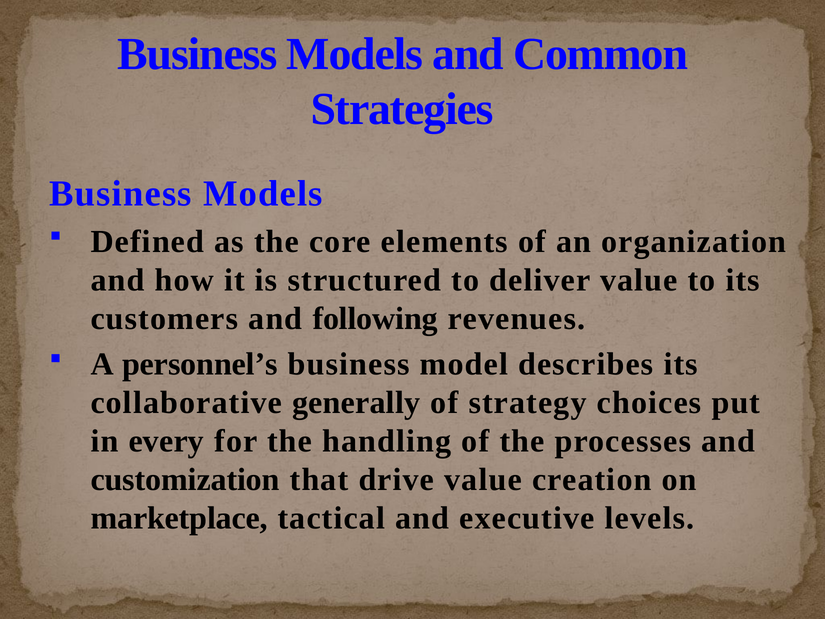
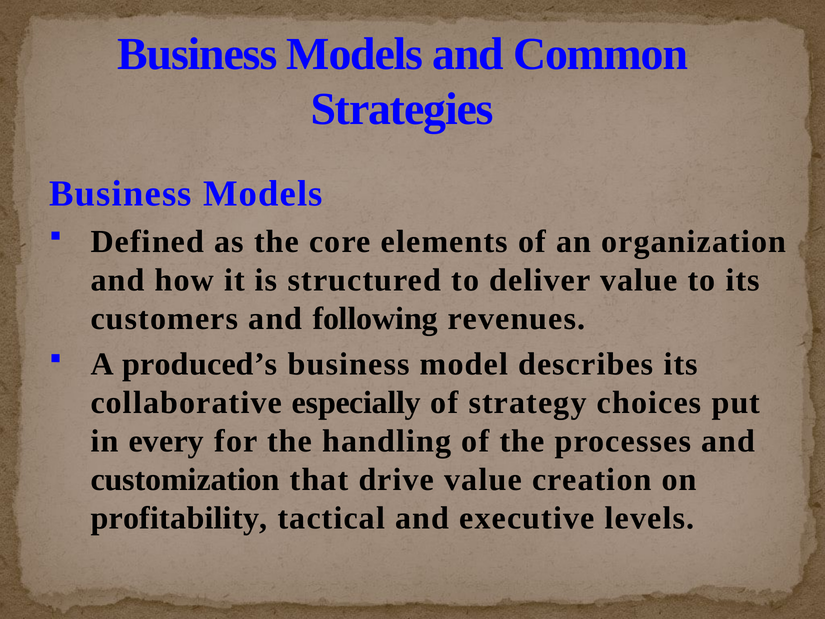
personnel’s: personnel’s -> produced’s
generally: generally -> especially
marketplace: marketplace -> profitability
